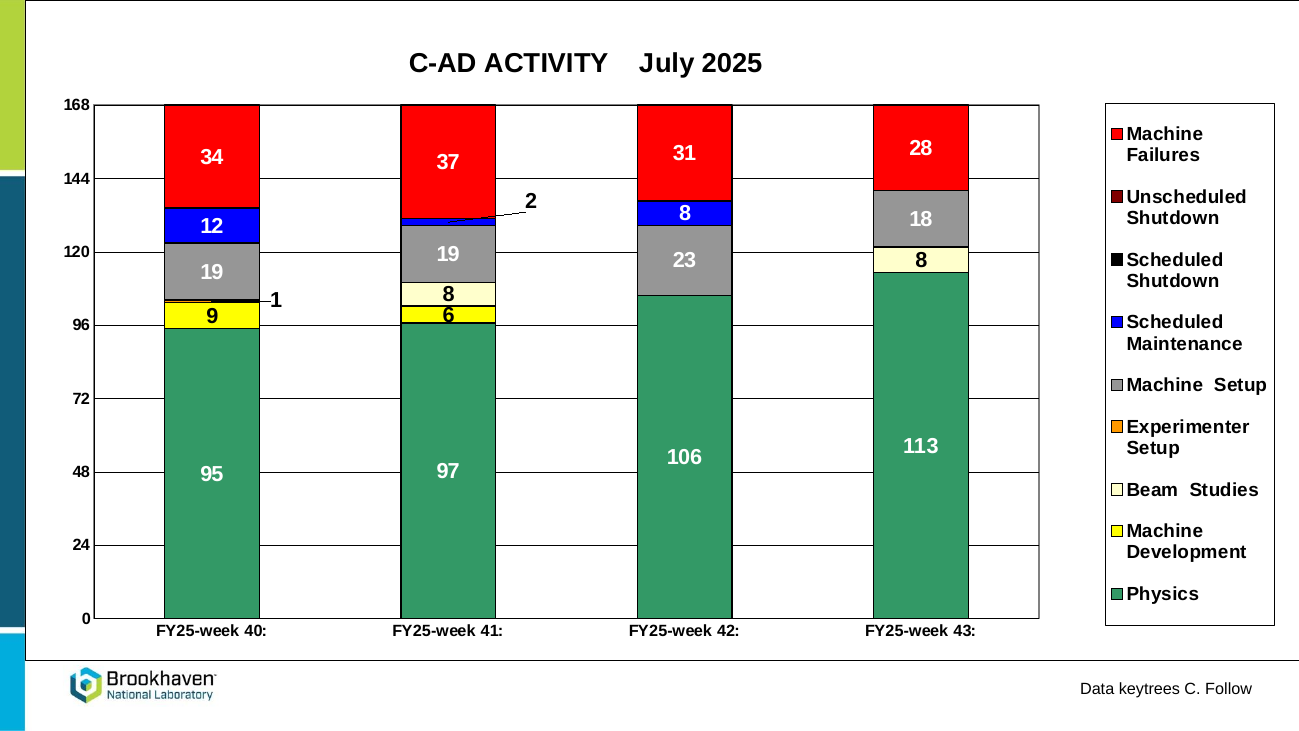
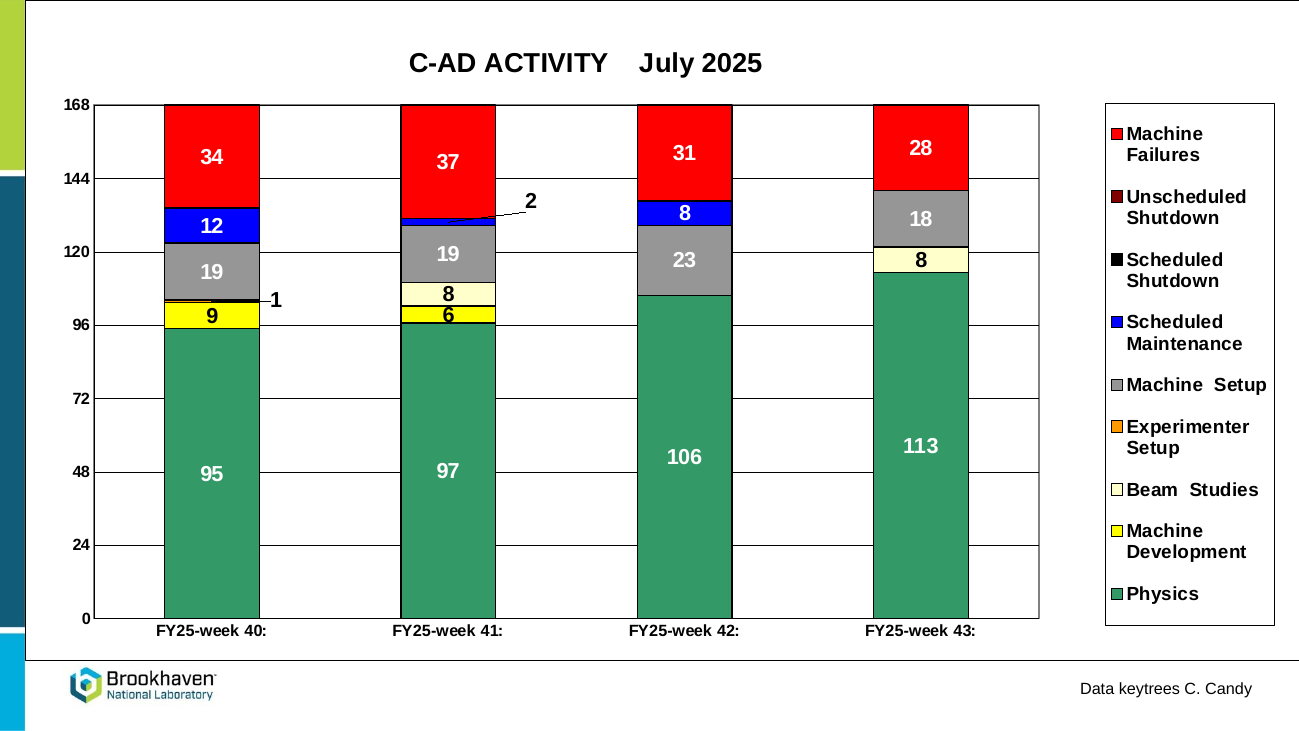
Follow: Follow -> Candy
